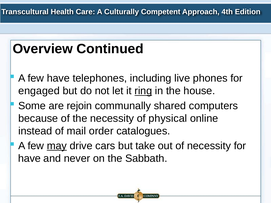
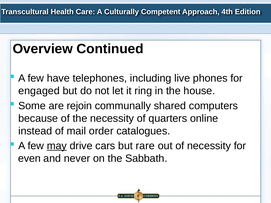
ring underline: present -> none
physical: physical -> quarters
take: take -> rare
have at (29, 159): have -> even
